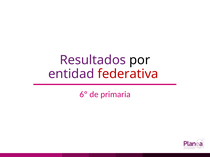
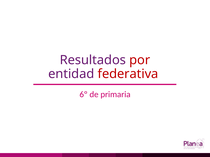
por colour: black -> red
